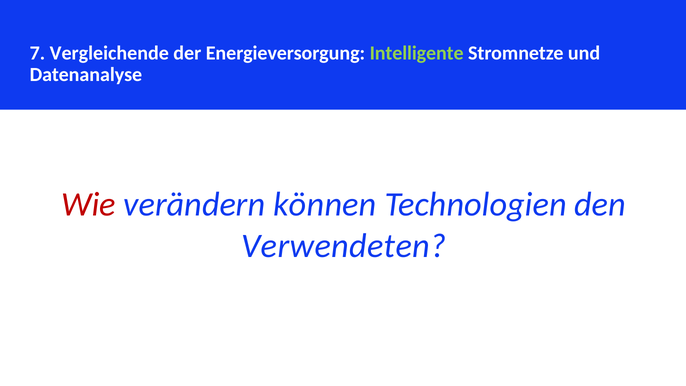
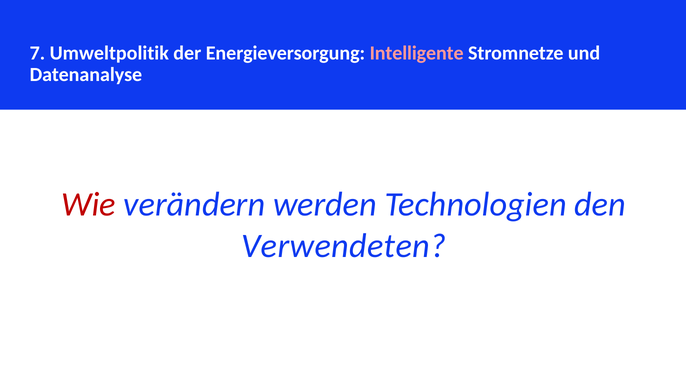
Vergleichende: Vergleichende -> Umweltpolitik
Intelligente colour: light green -> pink
können: können -> werden
